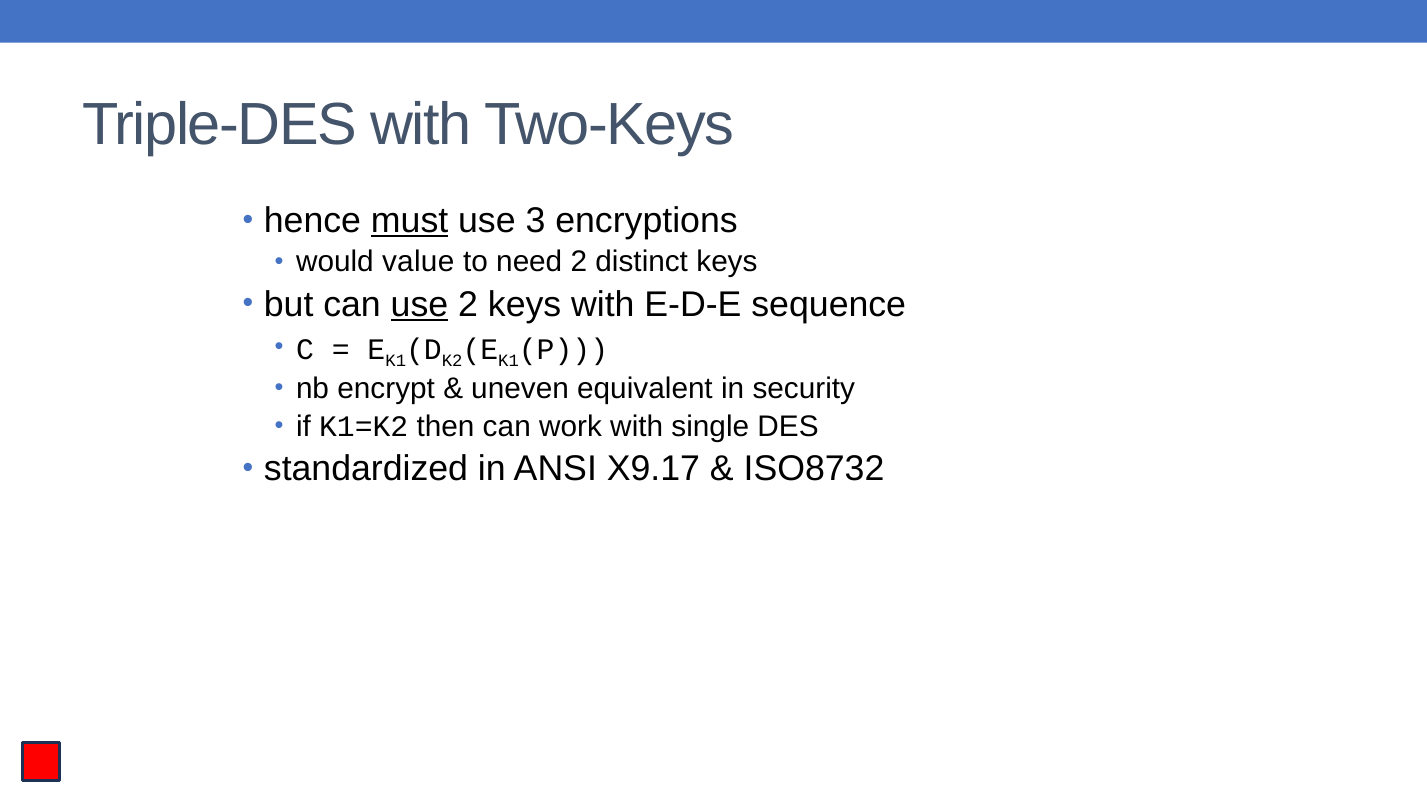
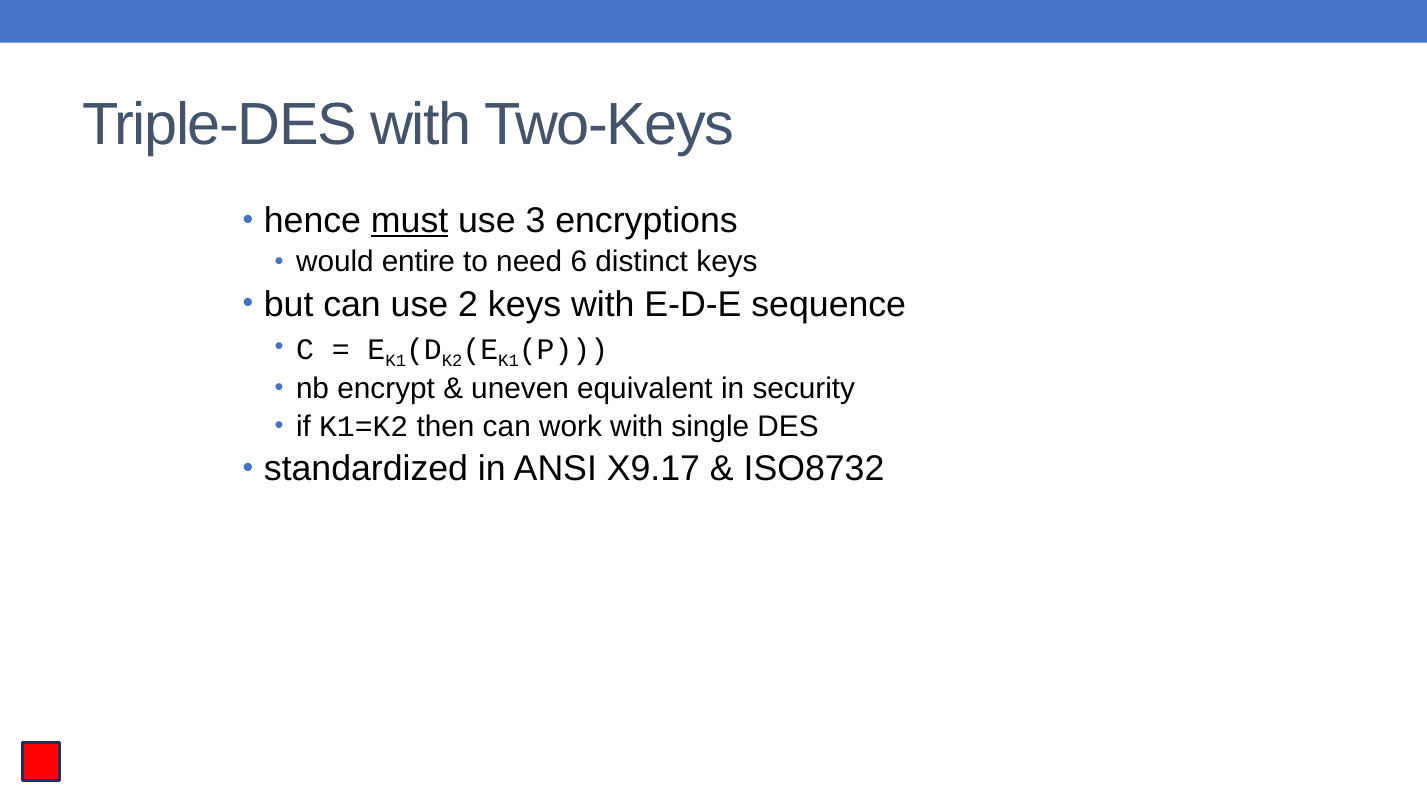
value: value -> entire
need 2: 2 -> 6
use at (419, 304) underline: present -> none
